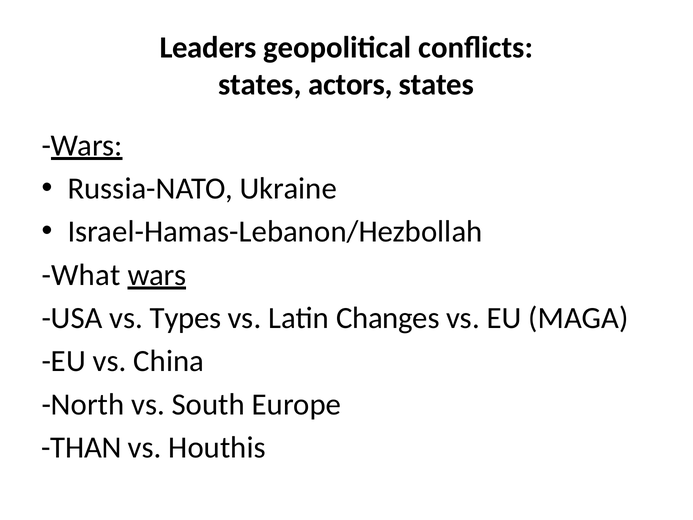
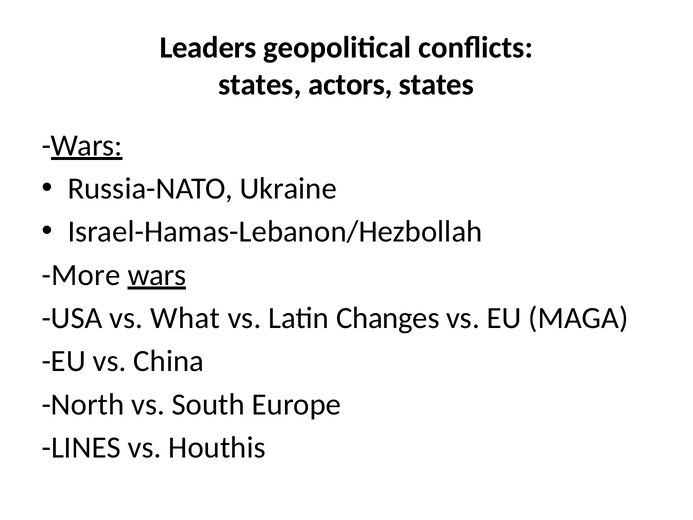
What: What -> More
Types: Types -> What
THAN: THAN -> LINES
